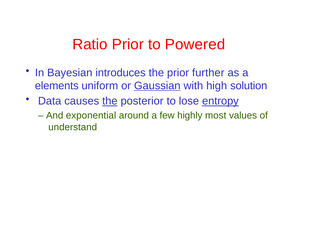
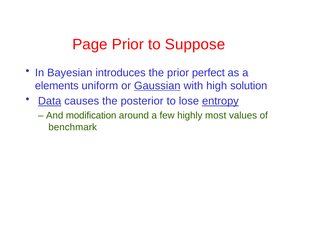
Ratio: Ratio -> Page
Powered: Powered -> Suppose
further: further -> perfect
Data underline: none -> present
the at (110, 101) underline: present -> none
exponential: exponential -> modification
understand: understand -> benchmark
